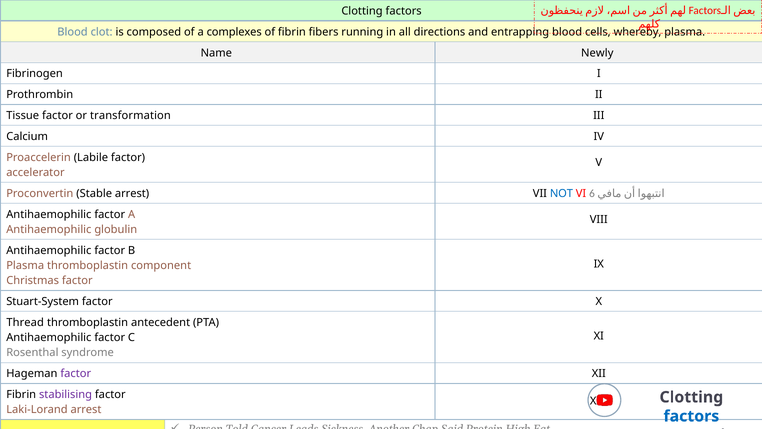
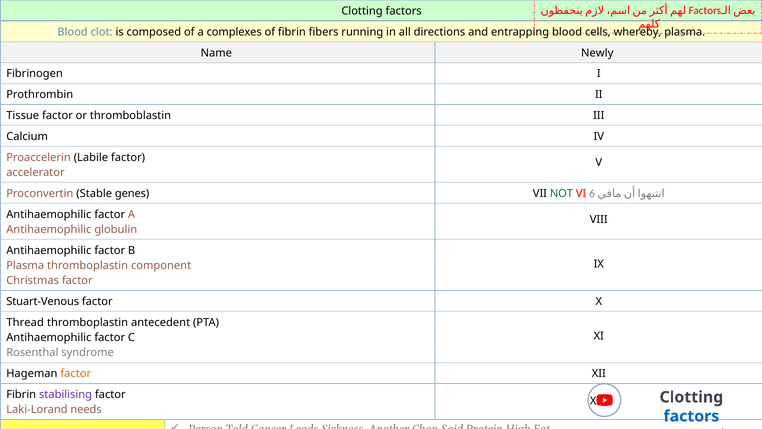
transformation: transformation -> thromboblastin
Stable arrest: arrest -> genes
NOT colour: blue -> green
Stuart-System: Stuart-System -> Stuart-Venous
factor at (76, 373) colour: purple -> orange
Laki-Lorand arrest: arrest -> needs
